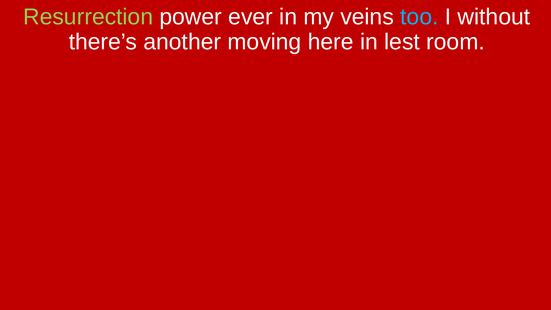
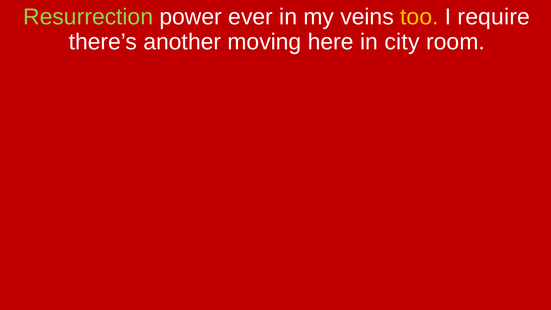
too colour: light blue -> yellow
without: without -> require
lest: lest -> city
